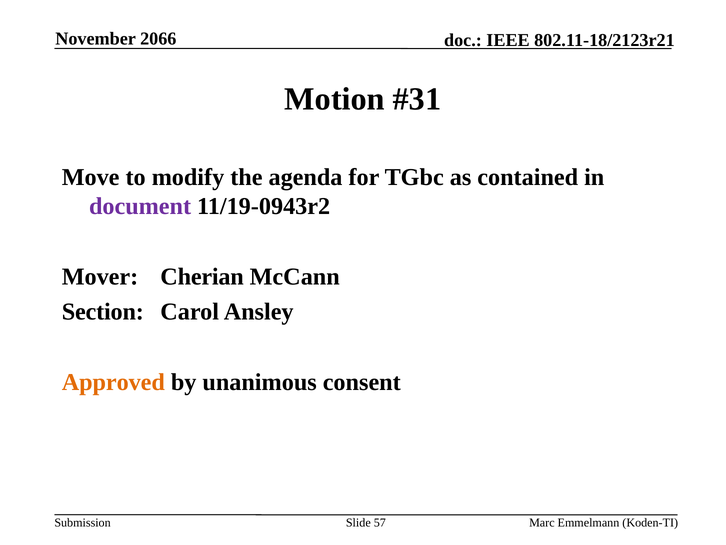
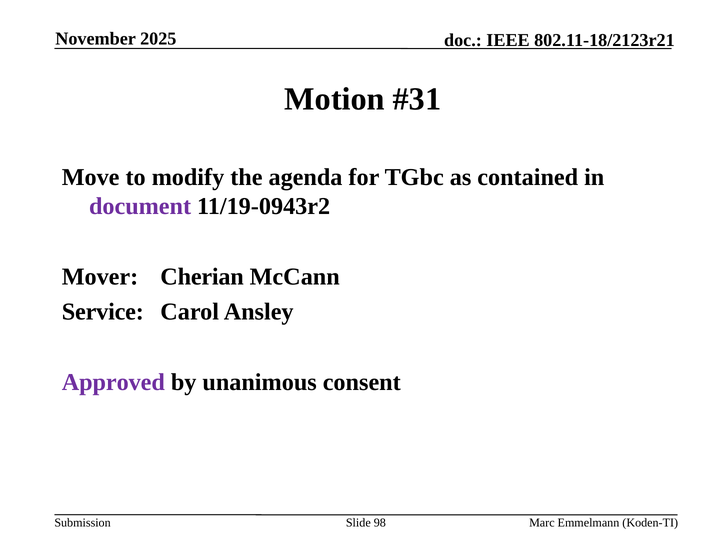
2066: 2066 -> 2025
Section: Section -> Service
Approved colour: orange -> purple
57: 57 -> 98
